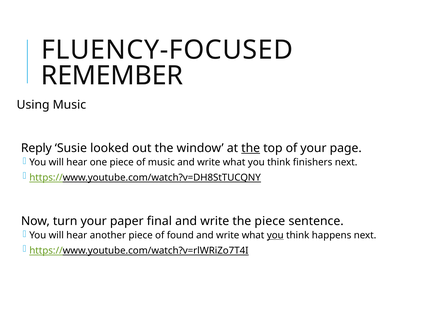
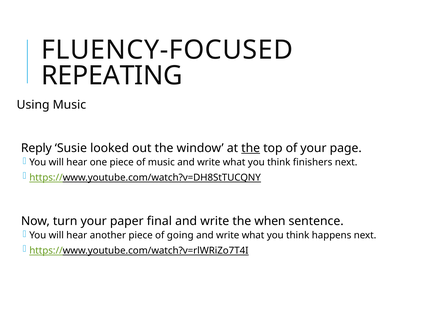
REMEMBER: REMEMBER -> REPEATING
the piece: piece -> when
found: found -> going
you at (275, 236) underline: present -> none
